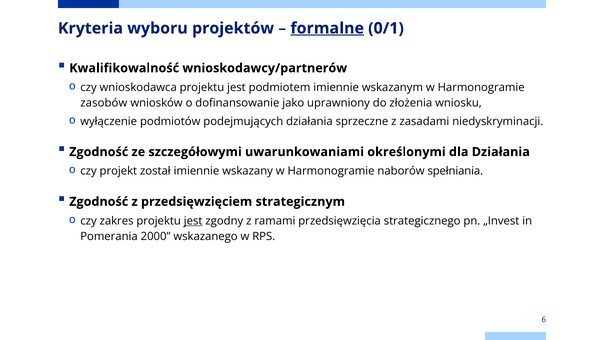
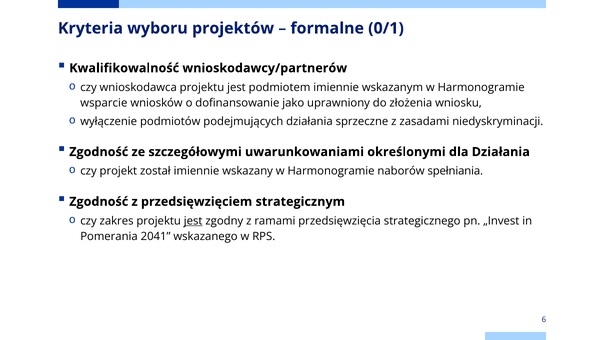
formalne underline: present -> none
zasobów: zasobów -> wsparcie
2000: 2000 -> 2041
